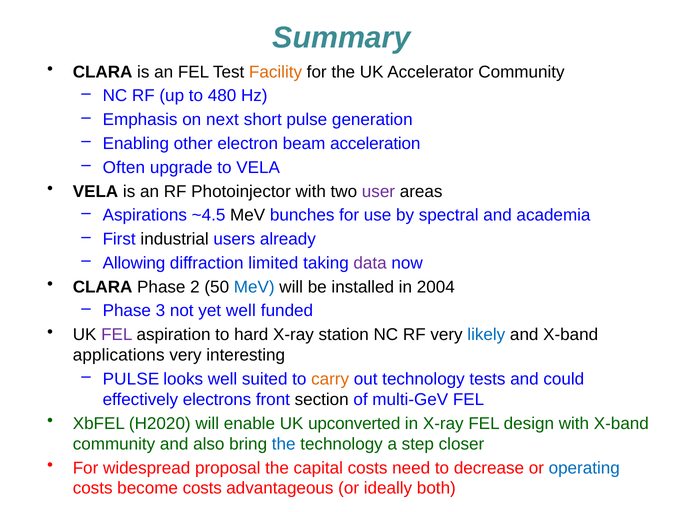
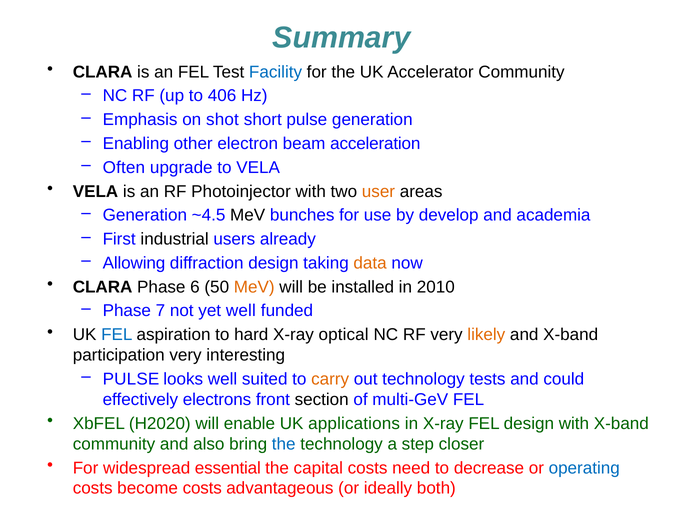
Facility colour: orange -> blue
480: 480 -> 406
next: next -> shot
user colour: purple -> orange
Aspirations at (145, 215): Aspirations -> Generation
spectral: spectral -> develop
diffraction limited: limited -> design
data colour: purple -> orange
2: 2 -> 6
MeV at (254, 287) colour: blue -> orange
2004: 2004 -> 2010
3: 3 -> 7
FEL at (117, 335) colour: purple -> blue
station: station -> optical
likely colour: blue -> orange
applications: applications -> participation
upconverted: upconverted -> applications
proposal: proposal -> essential
